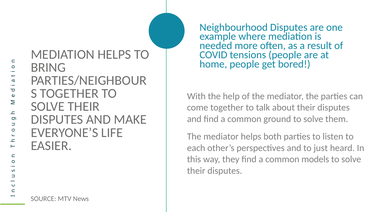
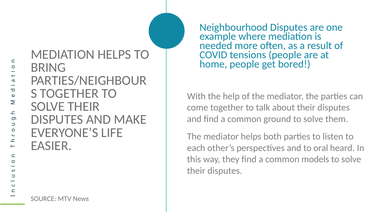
just: just -> oral
